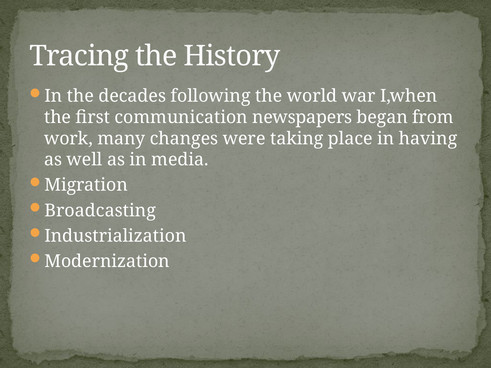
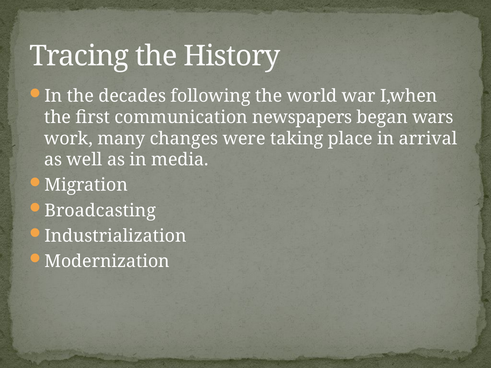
from: from -> wars
having: having -> arrival
